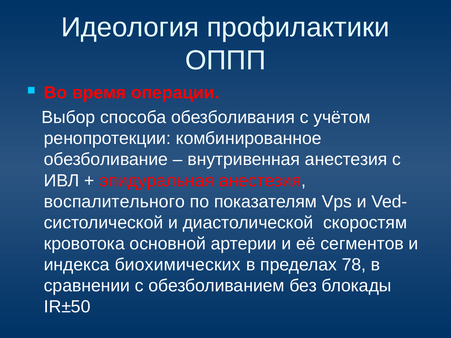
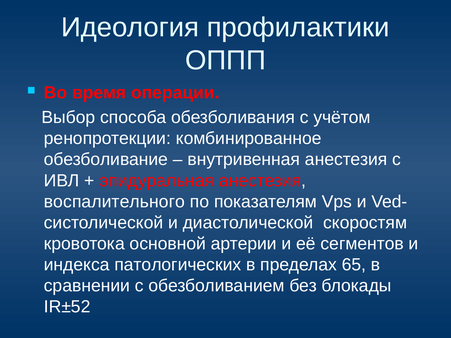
биохимических: биохимических -> патологических
78: 78 -> 65
IR±50: IR±50 -> IR±52
